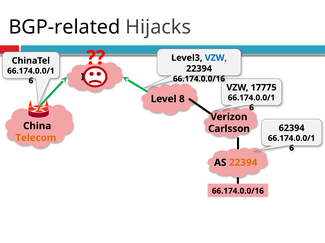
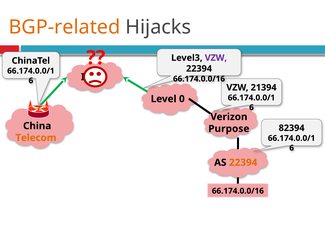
BGP-related colour: black -> orange
VZW at (216, 58) colour: blue -> purple
17775: 17775 -> 21394
8: 8 -> 0
62394: 62394 -> 82394
Carlsson: Carlsson -> Purpose
